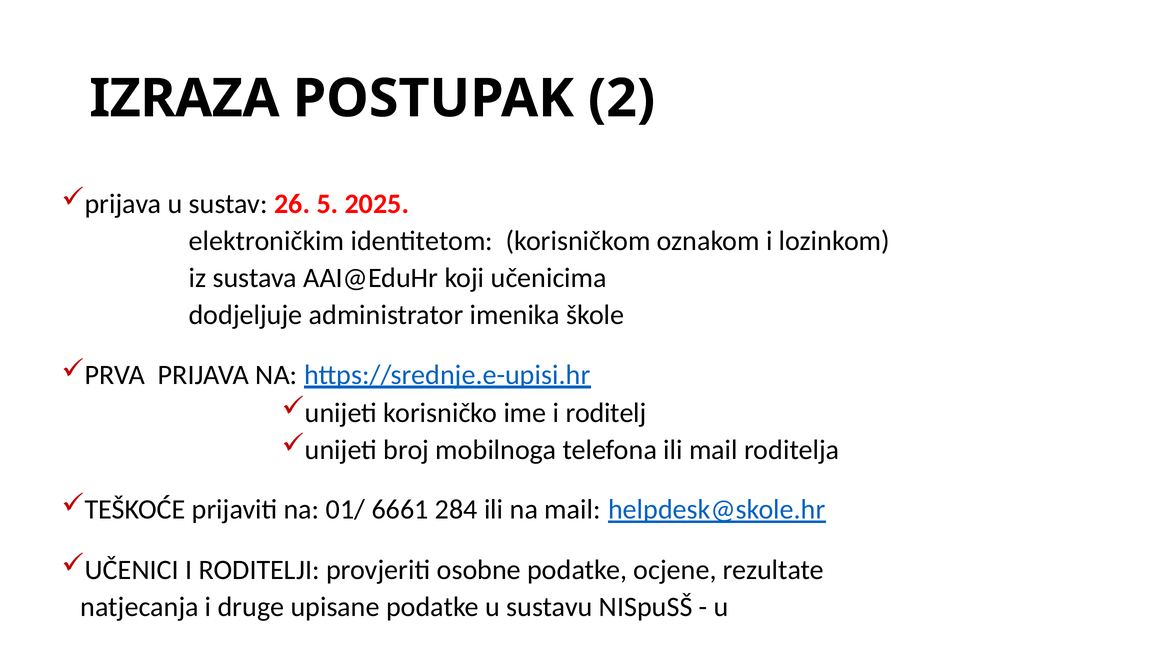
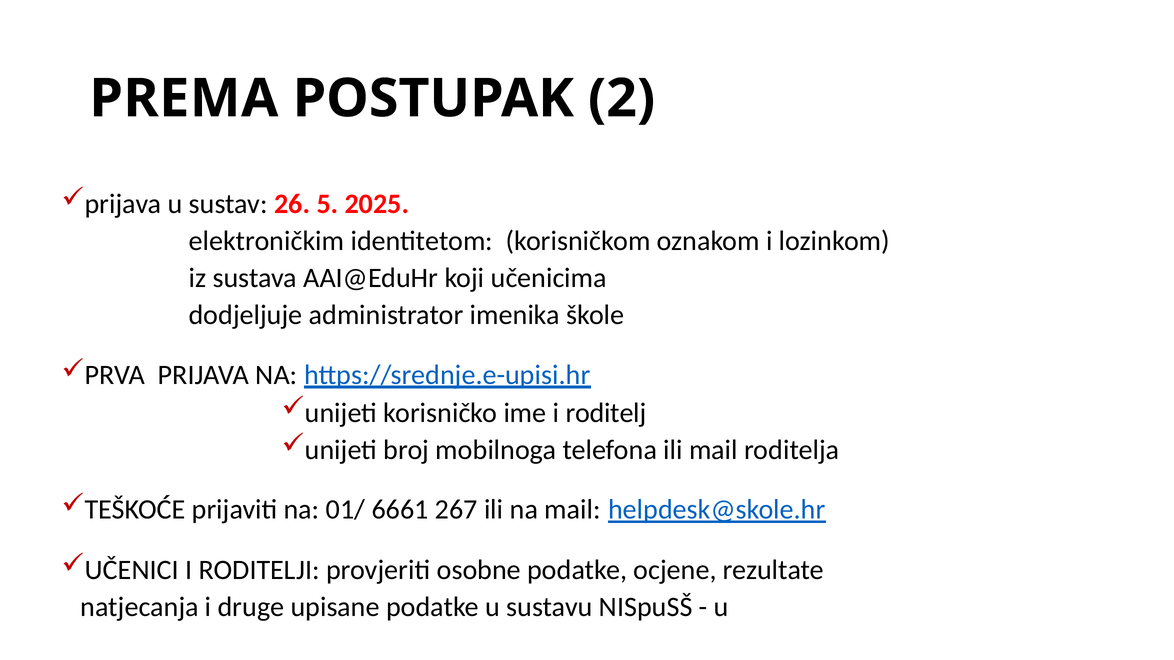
IZRAZA: IZRAZA -> PREMA
284: 284 -> 267
